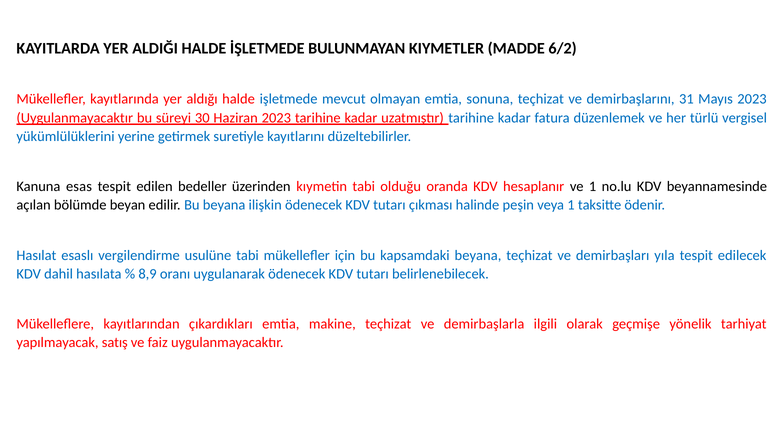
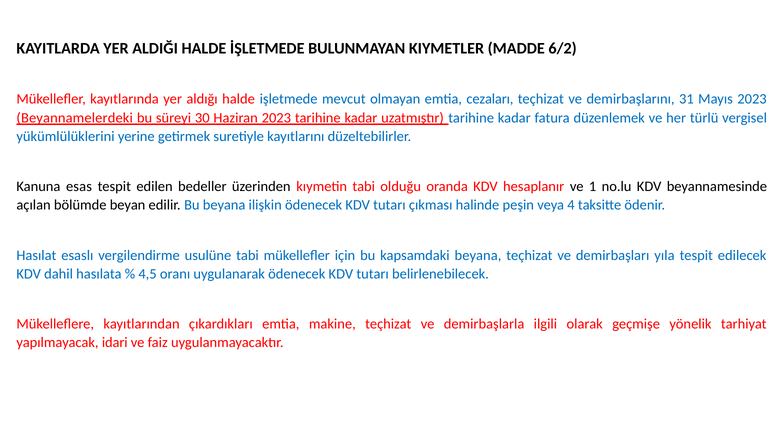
sonuna: sonuna -> cezaları
Uygulanmayacaktır at (75, 118): Uygulanmayacaktır -> Beyannamelerdeki
veya 1: 1 -> 4
8,9: 8,9 -> 4,5
satış: satış -> idari
